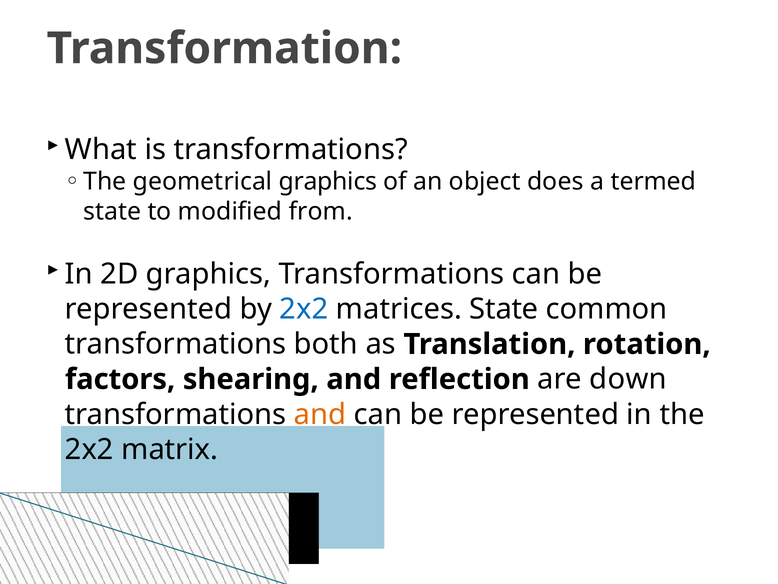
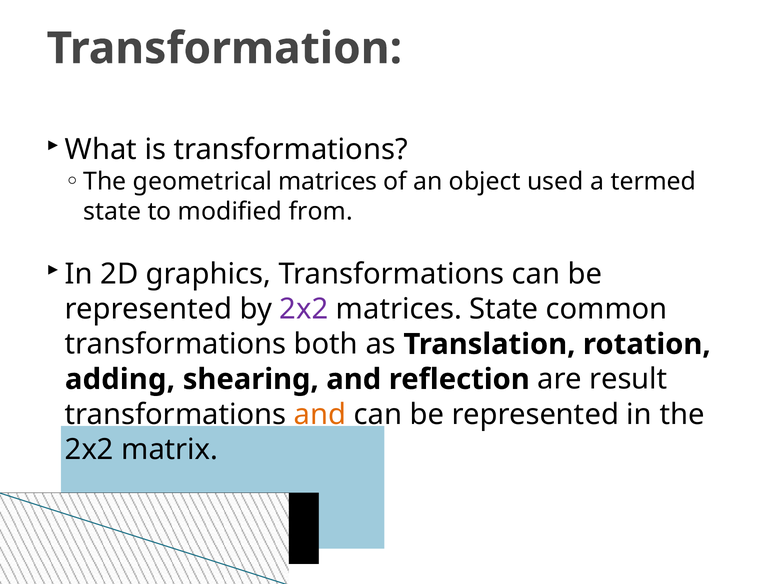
geometrical graphics: graphics -> matrices
does: does -> used
2x2 at (304, 309) colour: blue -> purple
factors: factors -> adding
down: down -> result
